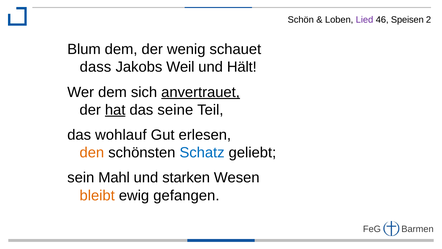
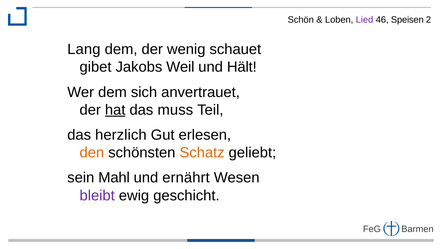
Blum: Blum -> Lang
dass: dass -> gibet
anvertrauet underline: present -> none
seine: seine -> muss
wohlauf: wohlauf -> herzlich
Schatz colour: blue -> orange
starken: starken -> ernährt
bleibt colour: orange -> purple
gefangen: gefangen -> geschicht
